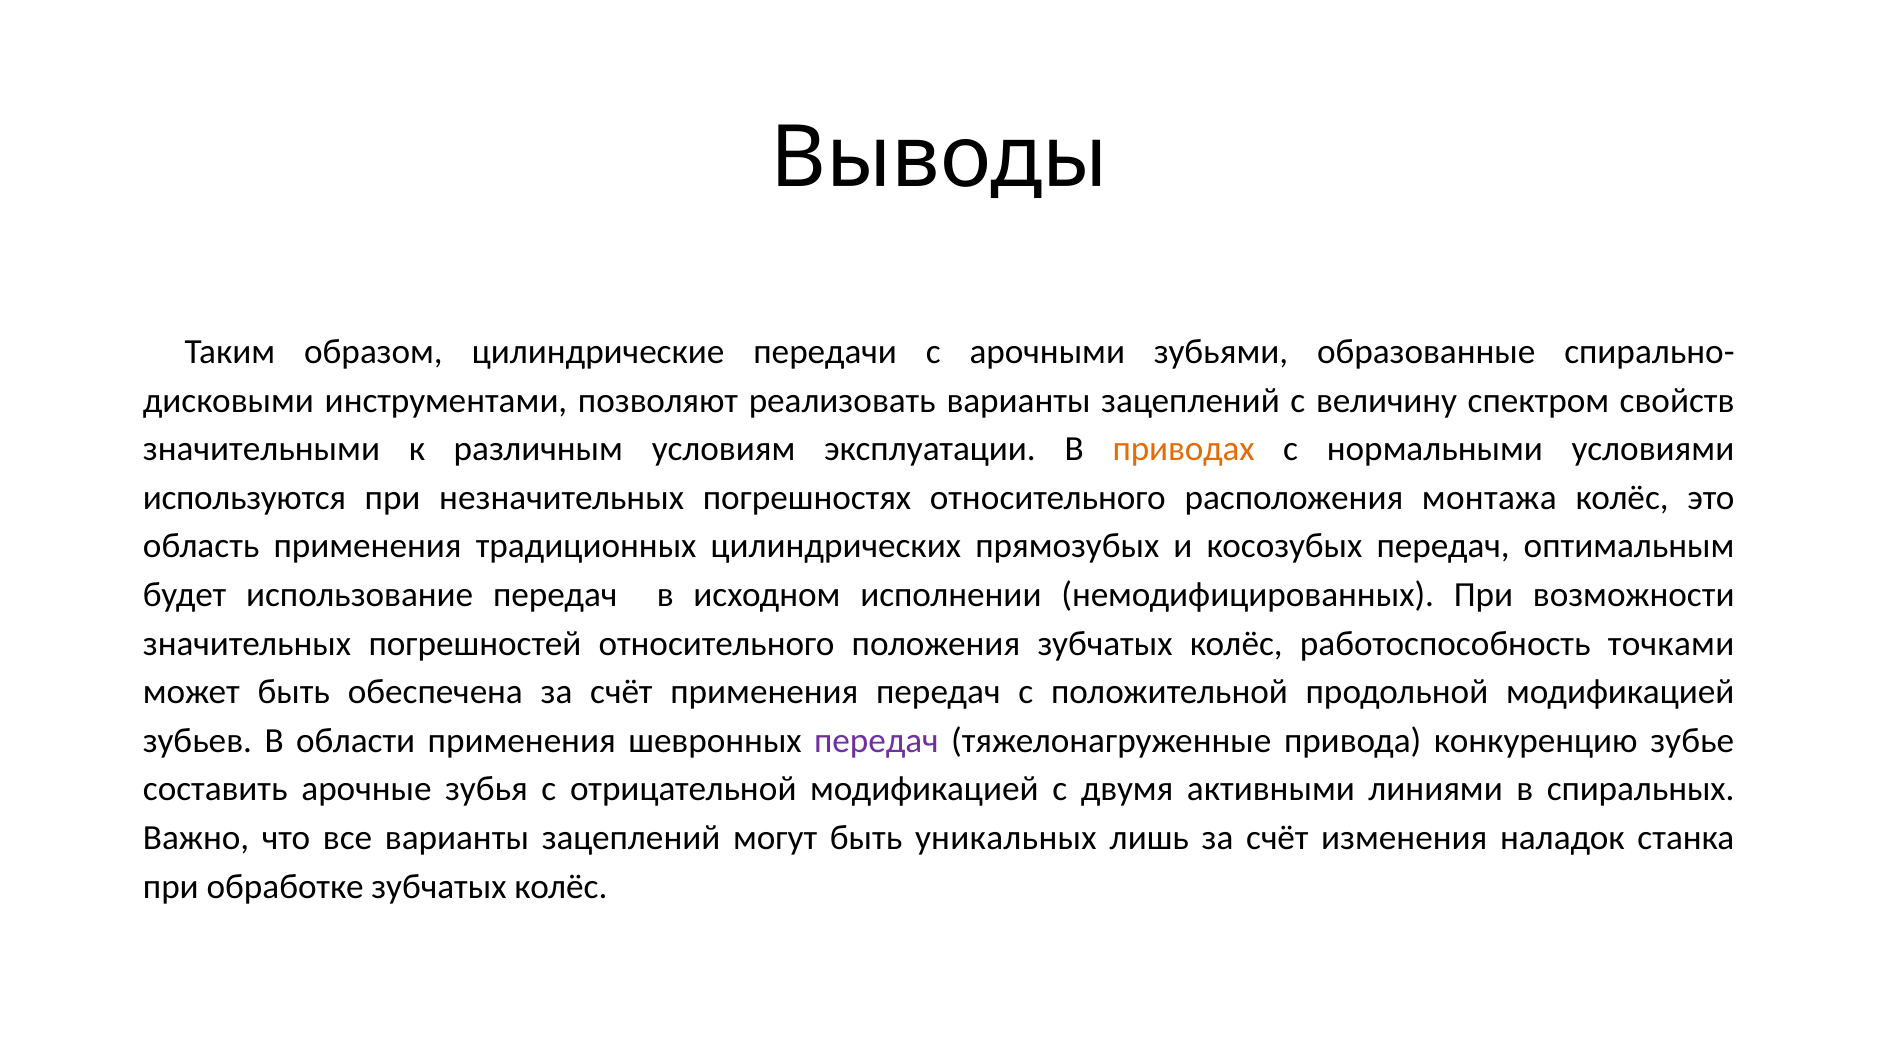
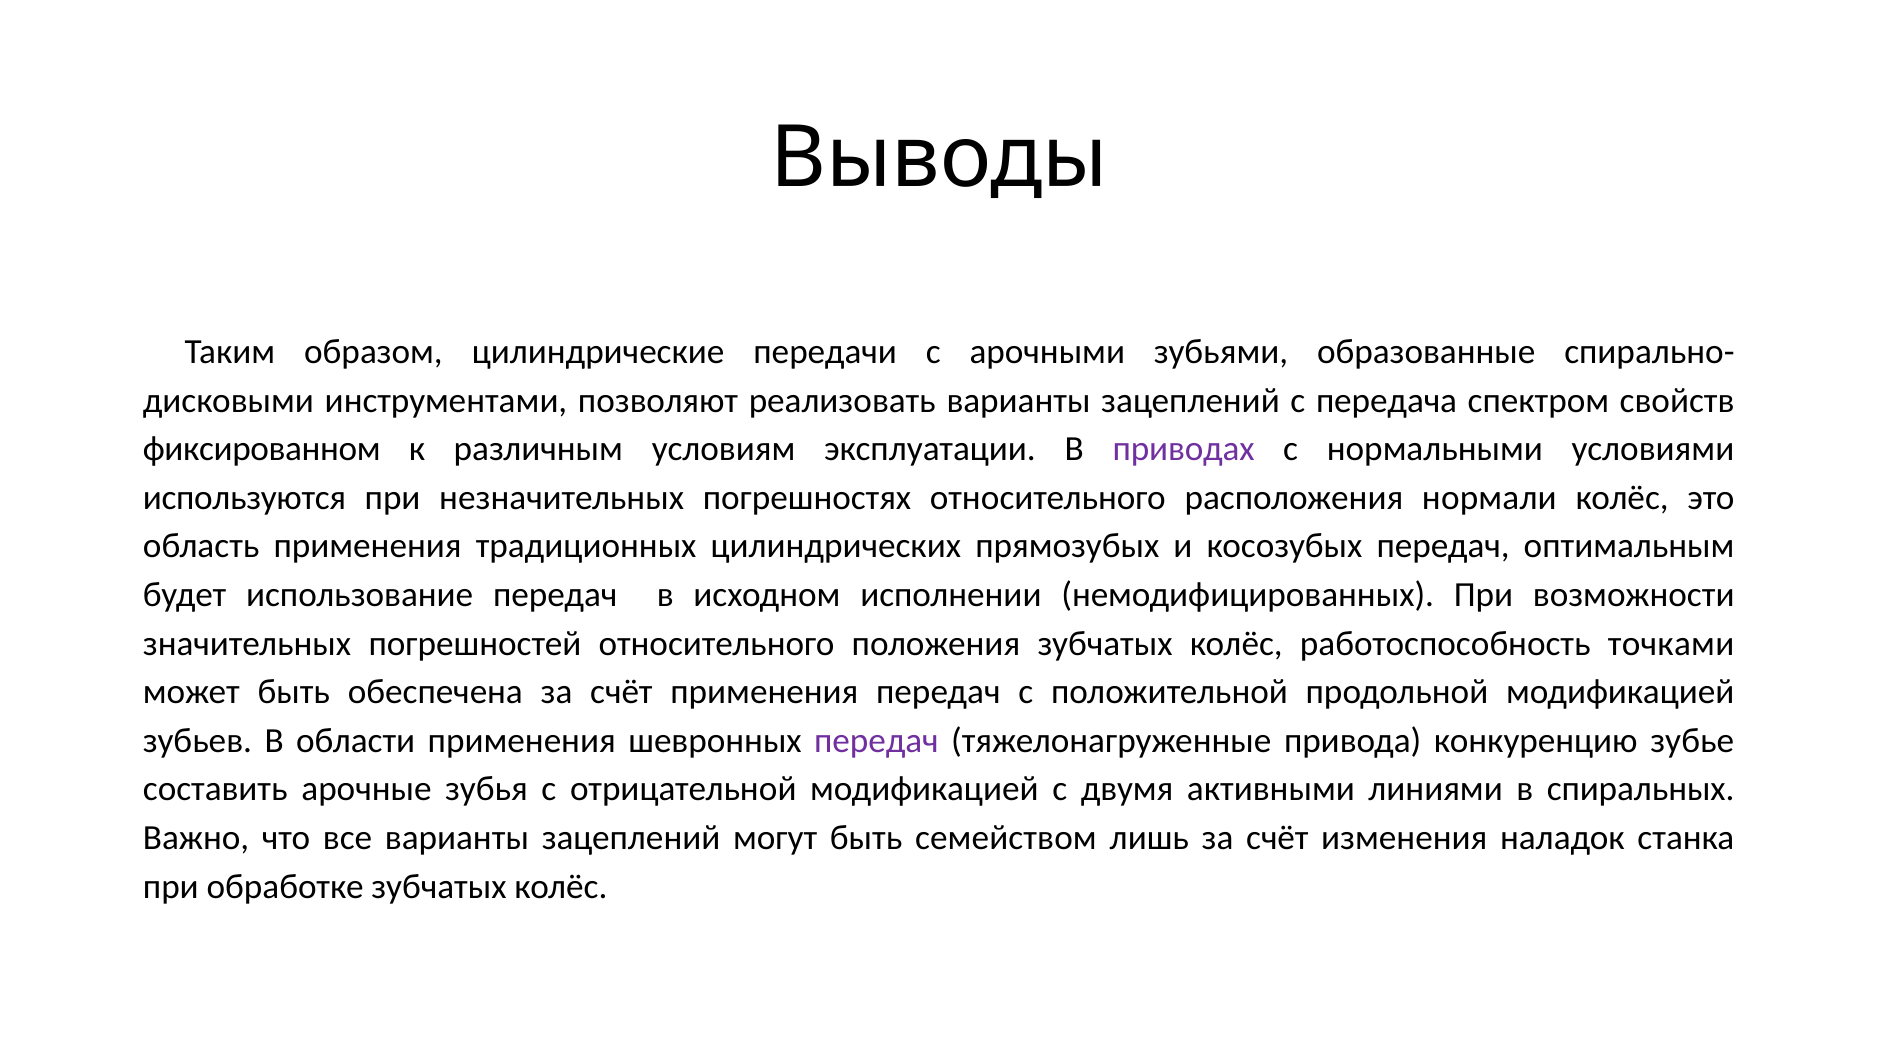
величину: величину -> передача
значительными: значительными -> фиксированном
приводах colour: orange -> purple
монтажа: монтажа -> нормали
уникальных: уникальных -> семейством
